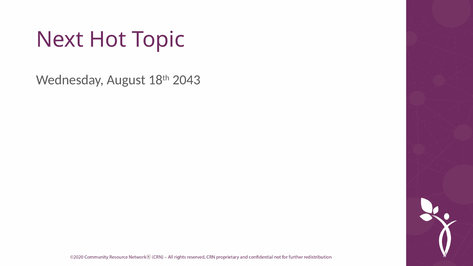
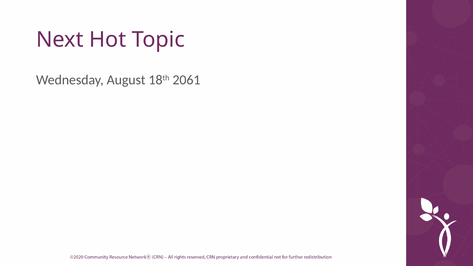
2043: 2043 -> 2061
